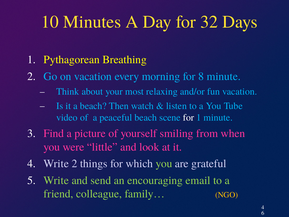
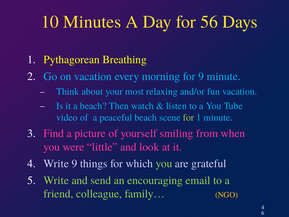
32: 32 -> 56
for 8: 8 -> 9
for at (189, 117) colour: white -> light green
Write 2: 2 -> 9
